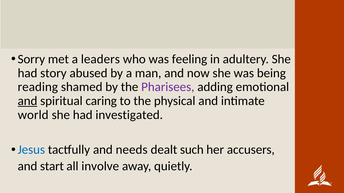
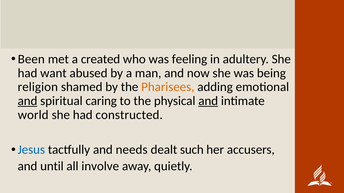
Sorry: Sorry -> Been
leaders: leaders -> created
story: story -> want
reading: reading -> religion
Pharisees colour: purple -> orange
and at (208, 101) underline: none -> present
investigated: investigated -> constructed
start: start -> until
